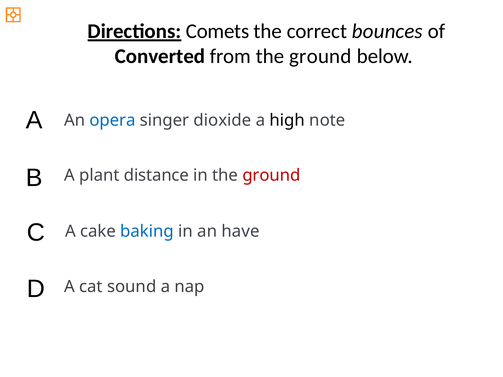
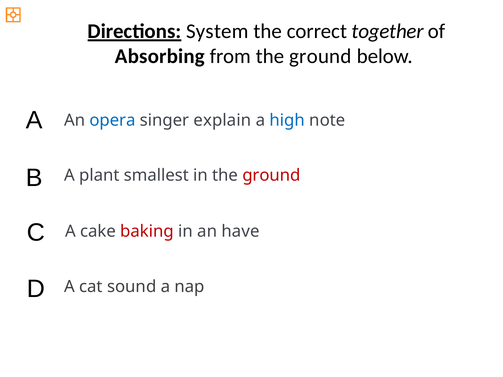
Comets: Comets -> System
bounces: bounces -> together
Converted: Converted -> Absorbing
dioxide: dioxide -> explain
high colour: black -> blue
distance: distance -> smallest
baking colour: blue -> red
